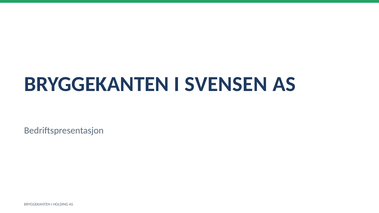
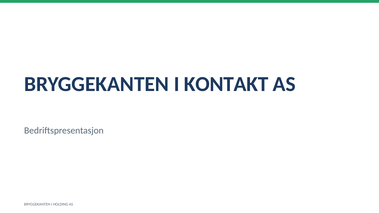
SVENSEN: SVENSEN -> KONTAKT
